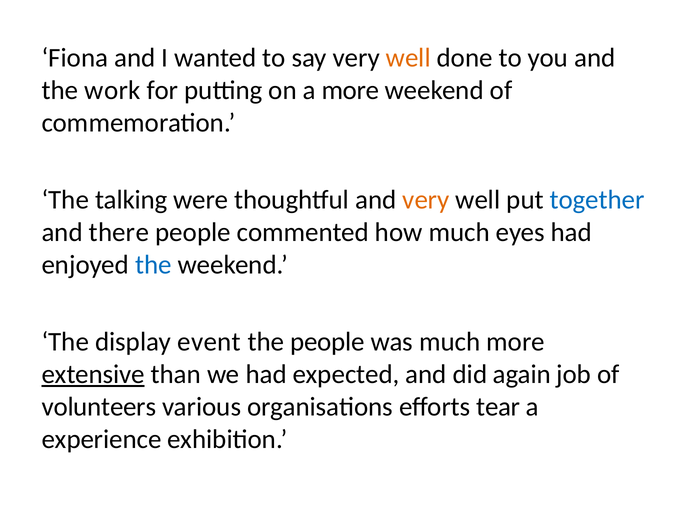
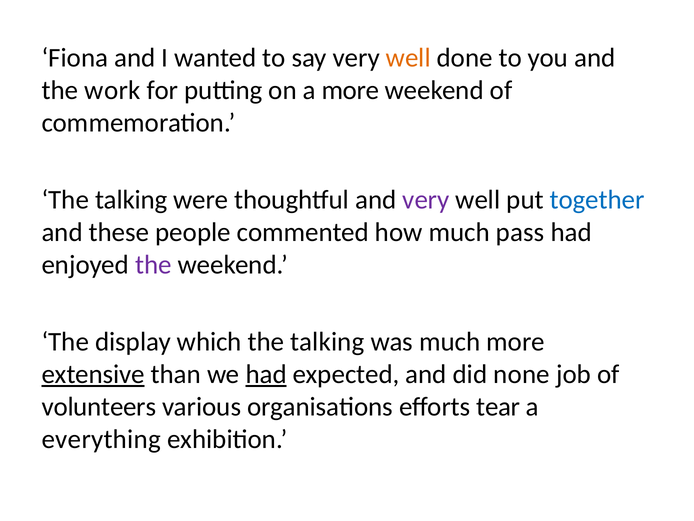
very at (426, 200) colour: orange -> purple
there: there -> these
eyes: eyes -> pass
the at (153, 265) colour: blue -> purple
event: event -> which
people at (328, 342): people -> talking
had at (266, 374) underline: none -> present
again: again -> none
experience: experience -> everything
